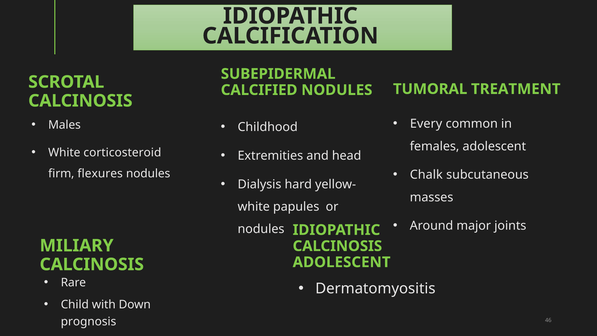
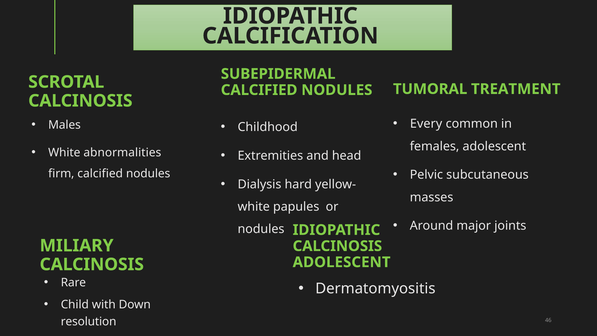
corticosteroid: corticosteroid -> abnormalities
Chalk: Chalk -> Pelvic
firm flexures: flexures -> calcified
prognosis: prognosis -> resolution
